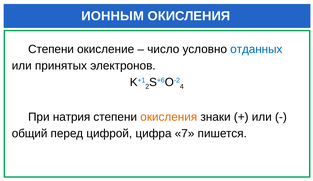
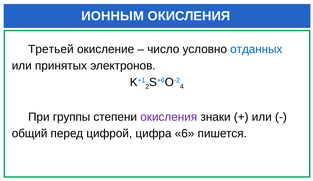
Степени at (51, 49): Степени -> Третьей
натрия: натрия -> группы
окисления at (169, 117) colour: orange -> purple
7: 7 -> 6
